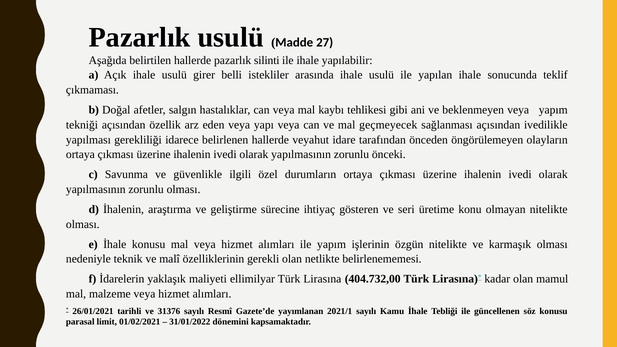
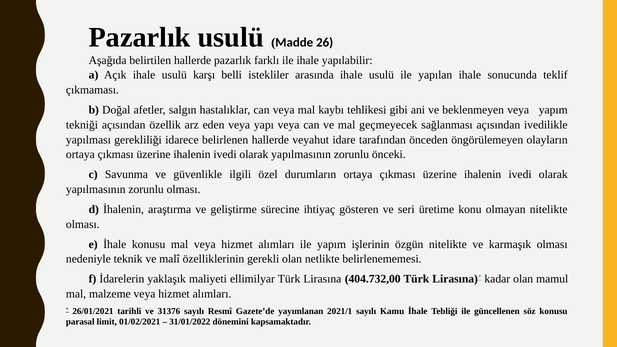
27: 27 -> 26
silinti: silinti -> farklı
girer: girer -> karşı
